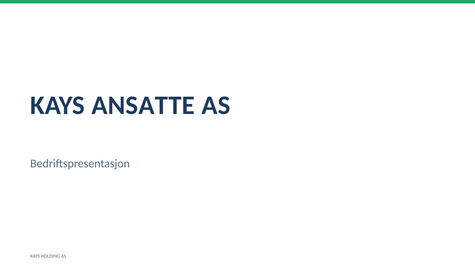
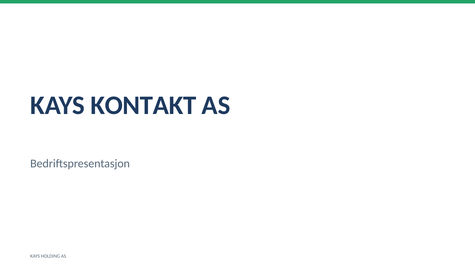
ANSATTE: ANSATTE -> KONTAKT
